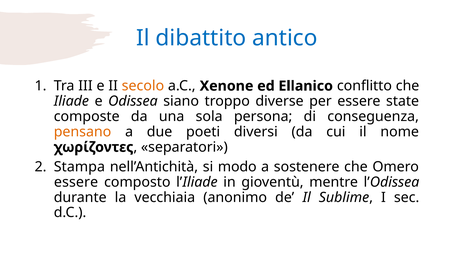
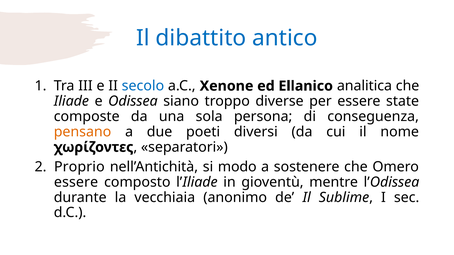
secolo colour: orange -> blue
conflitto: conflitto -> analitica
Stampa: Stampa -> Proprio
